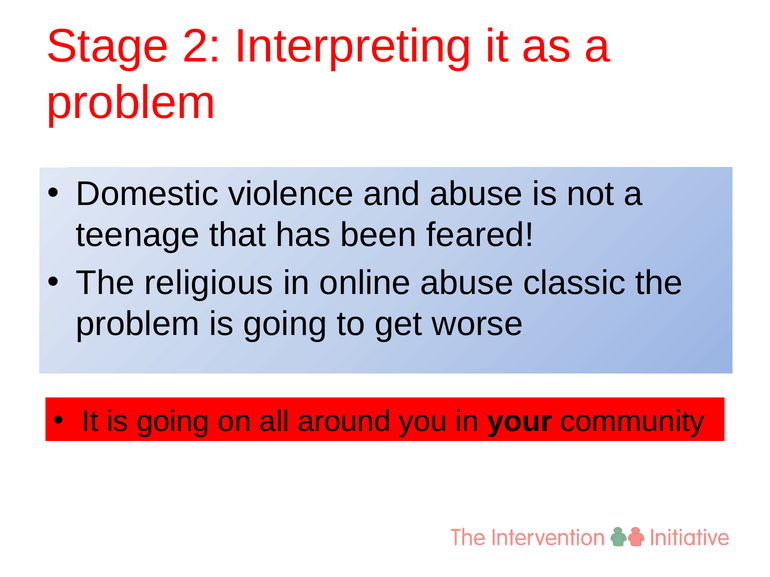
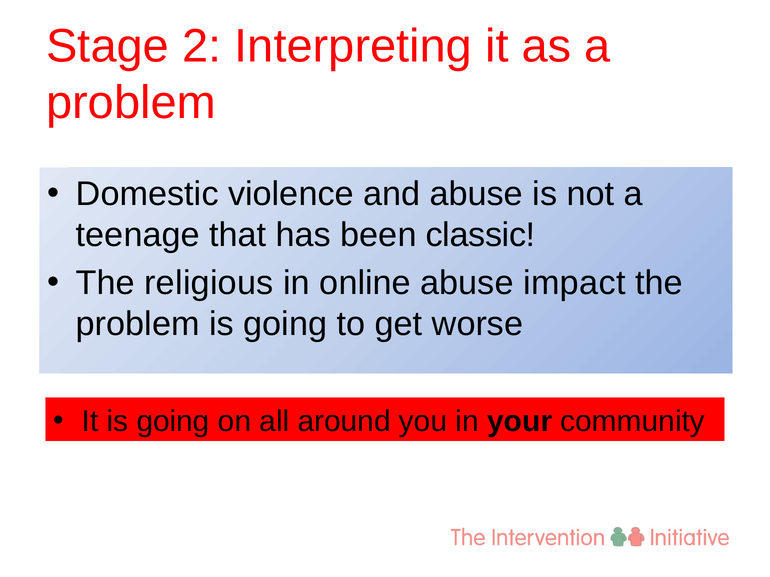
feared: feared -> classic
classic: classic -> impact
